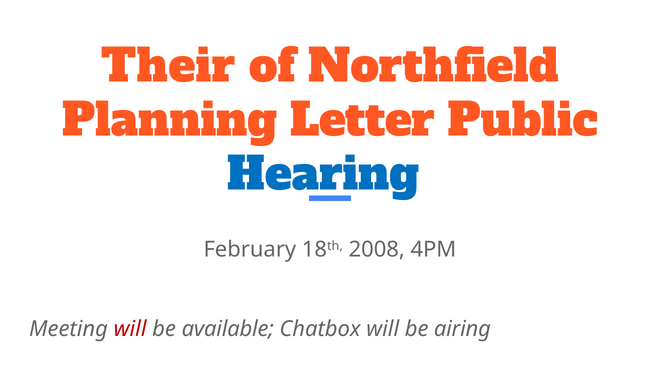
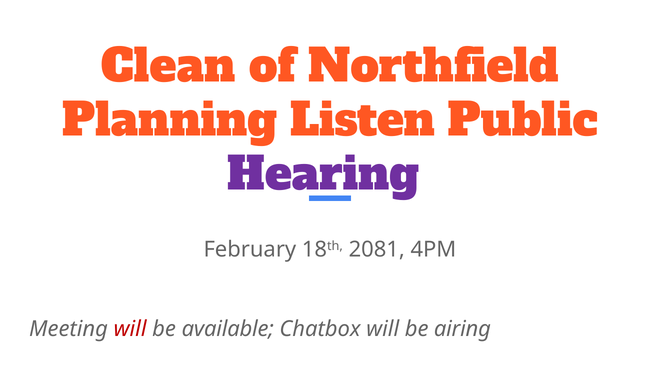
Their: Their -> Clean
Letter: Letter -> Listen
Hearing colour: blue -> purple
2008: 2008 -> 2081
